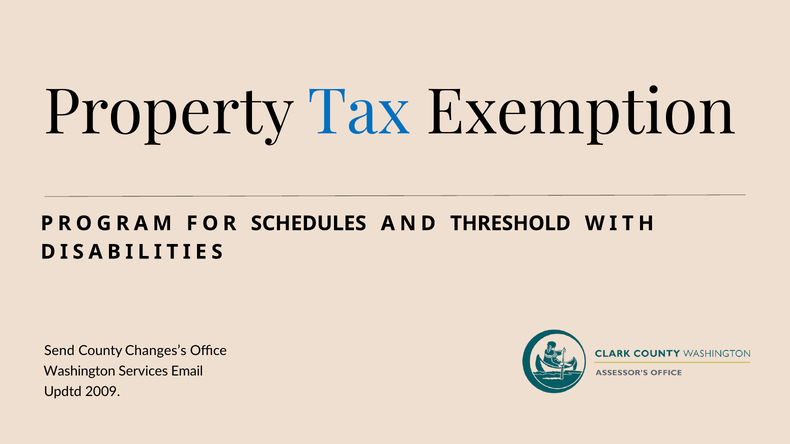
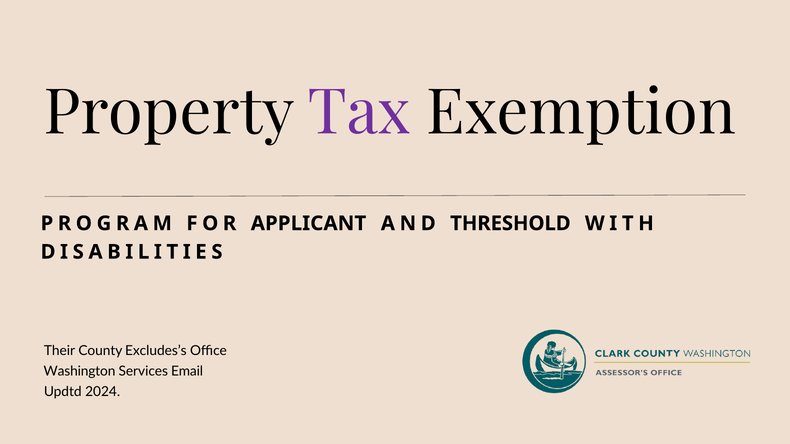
Tax colour: blue -> purple
SCHEDULES: SCHEDULES -> APPLICANT
Send: Send -> Their
Changes’s: Changes’s -> Excludes’s
2009: 2009 -> 2024
